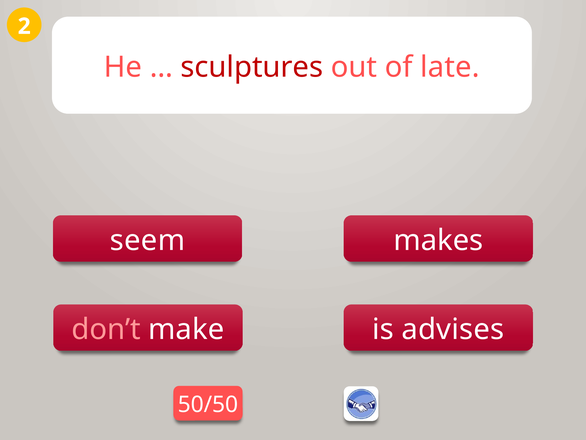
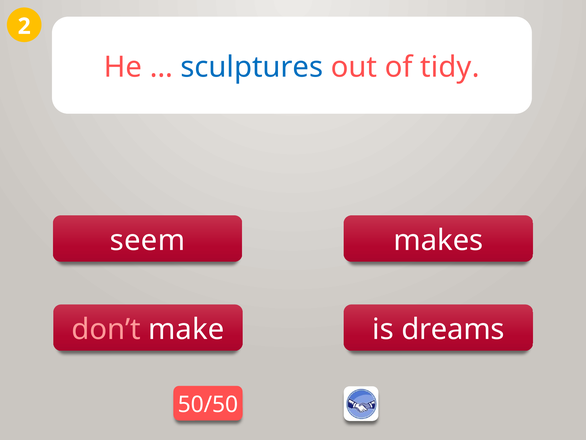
sculptures colour: red -> blue
late: late -> tidy
advises: advises -> dreams
